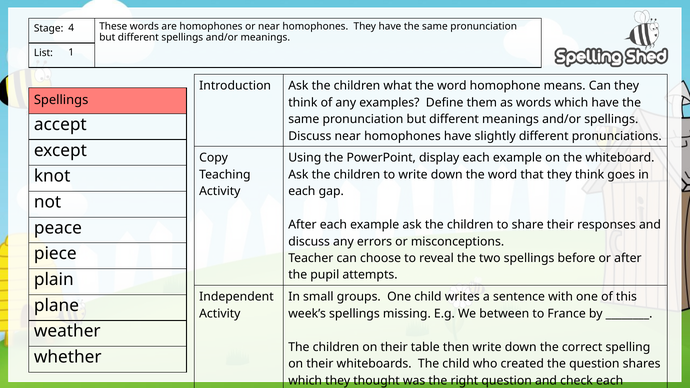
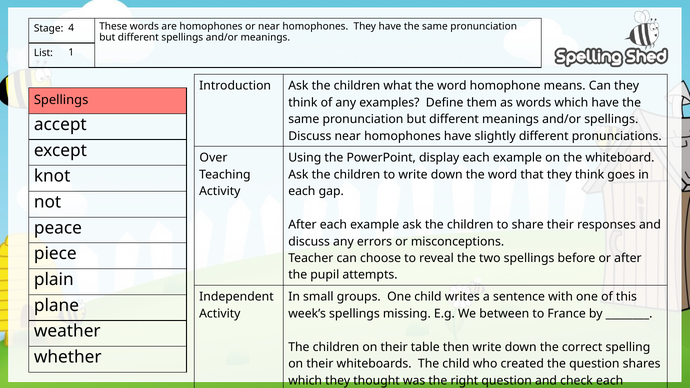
Copy: Copy -> Over
